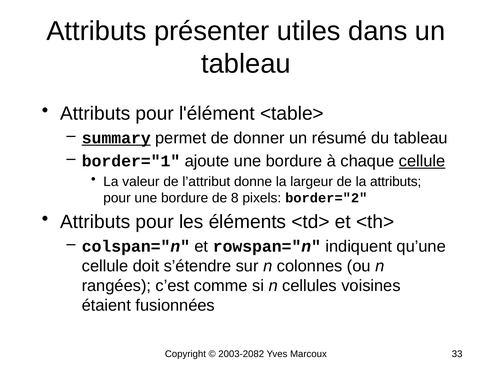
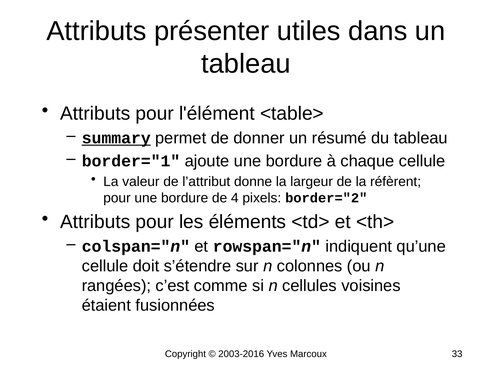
cellule at (422, 161) underline: present -> none
la attributs: attributs -> réfèrent
8: 8 -> 4
2003-2082: 2003-2082 -> 2003-2016
